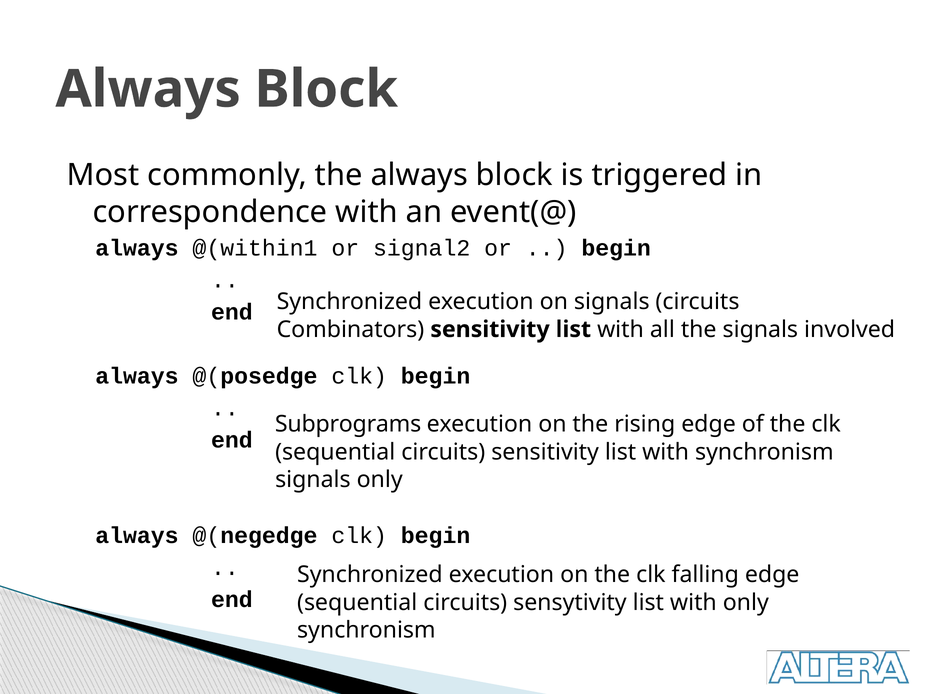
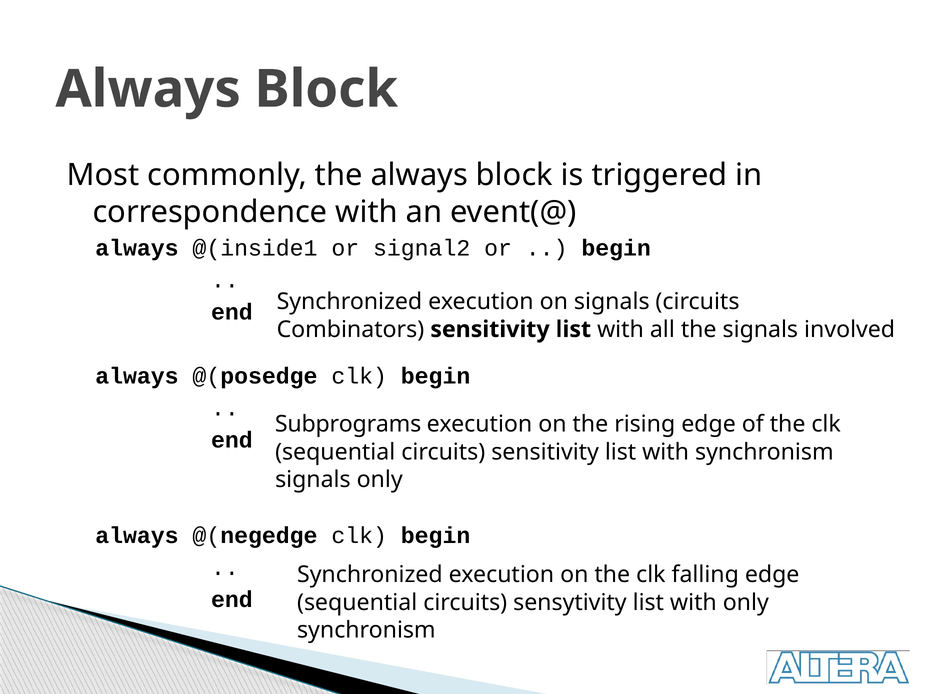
@(within1: @(within1 -> @(inside1
